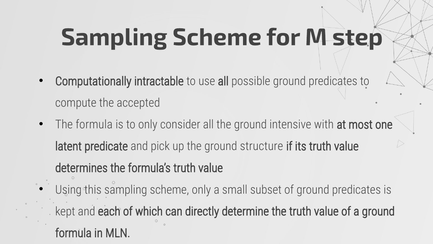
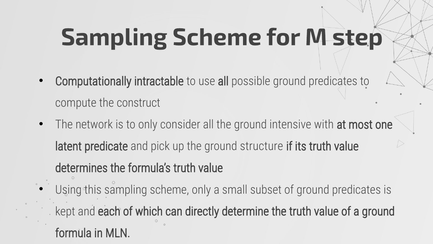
accepted: accepted -> construct
The formula: formula -> network
